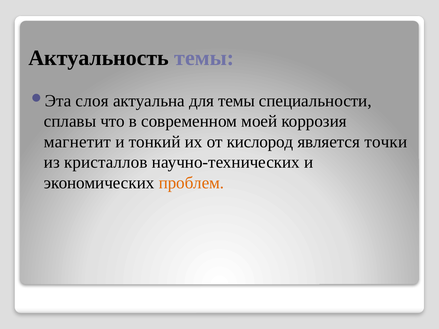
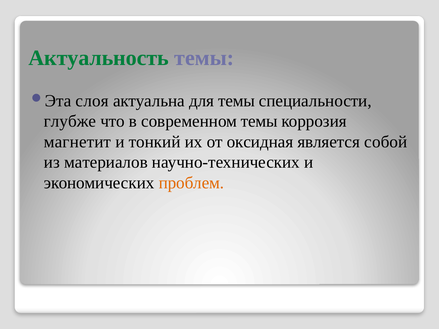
Актуальность colour: black -> green
сплавы: сплавы -> глубже
современном моей: моей -> темы
кислород: кислород -> оксидная
точки: точки -> собой
кристаллов: кристаллов -> материалов
